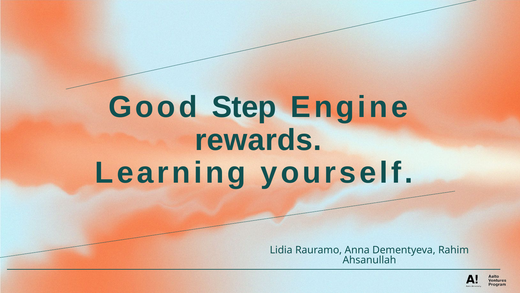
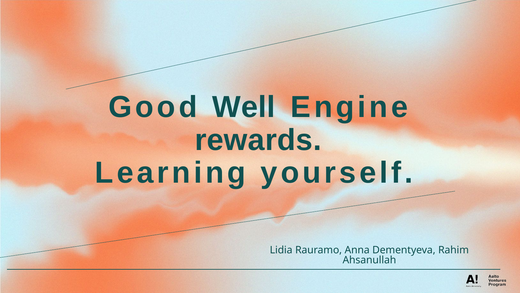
Step: Step -> Well
